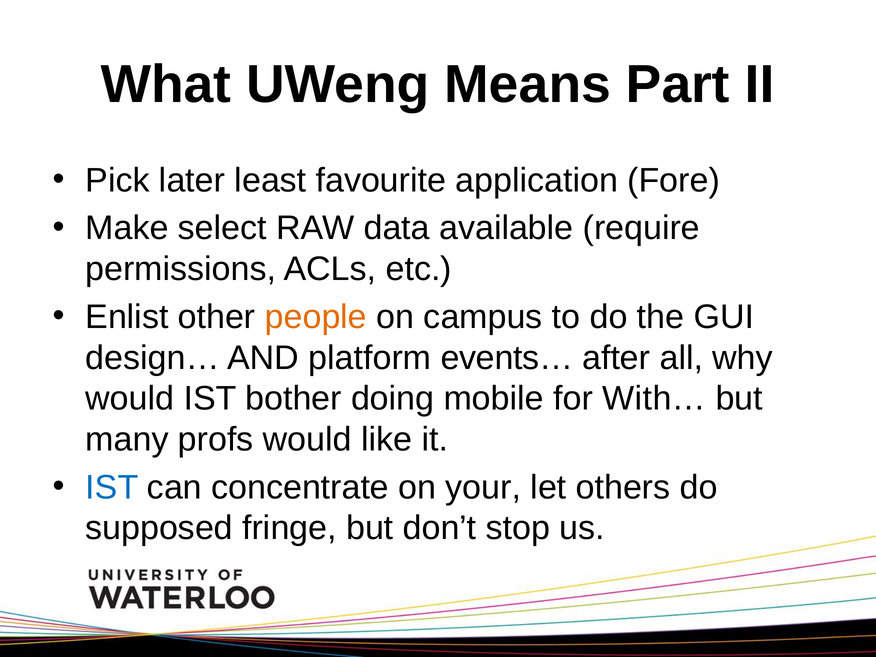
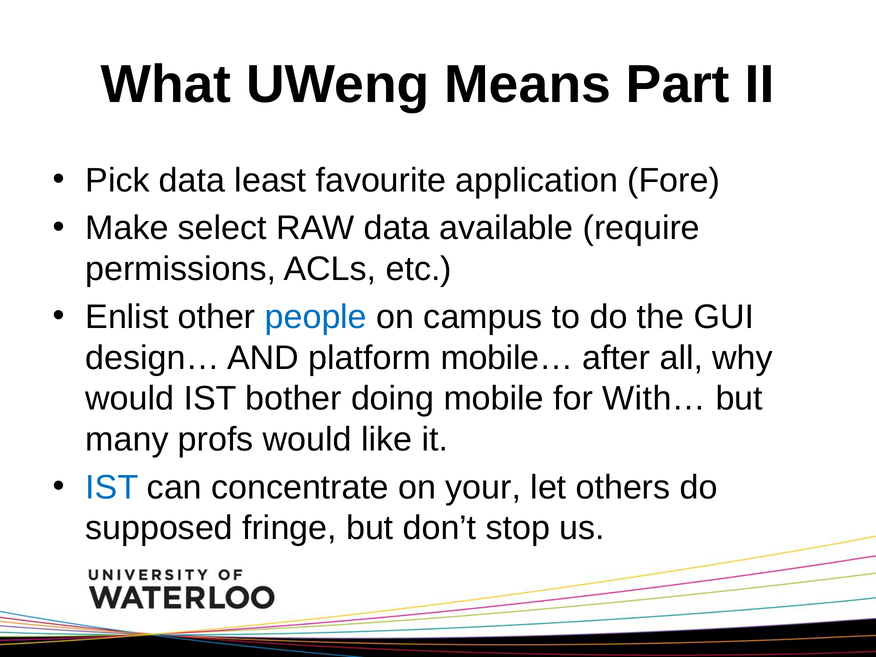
Pick later: later -> data
people colour: orange -> blue
events…: events… -> mobile…
